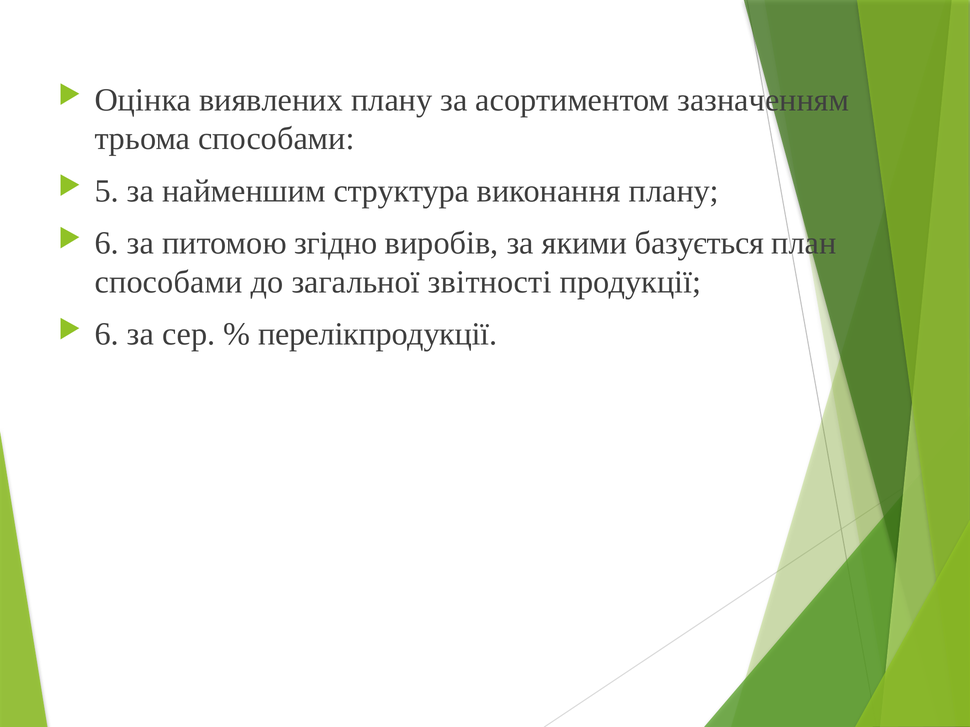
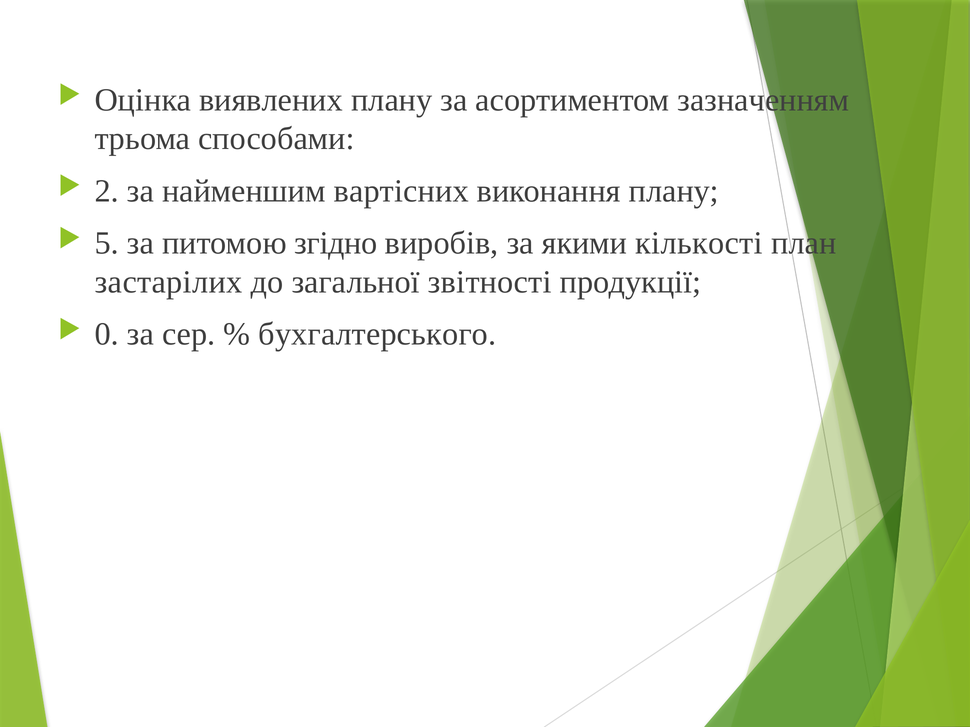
5: 5 -> 2
структура: структура -> вартісних
6 at (107, 243): 6 -> 5
базується: базується -> кількості
способами at (169, 282): способами -> застарілих
6 at (107, 334): 6 -> 0
перелікпродукції: перелікпродукції -> бухгалтерського
